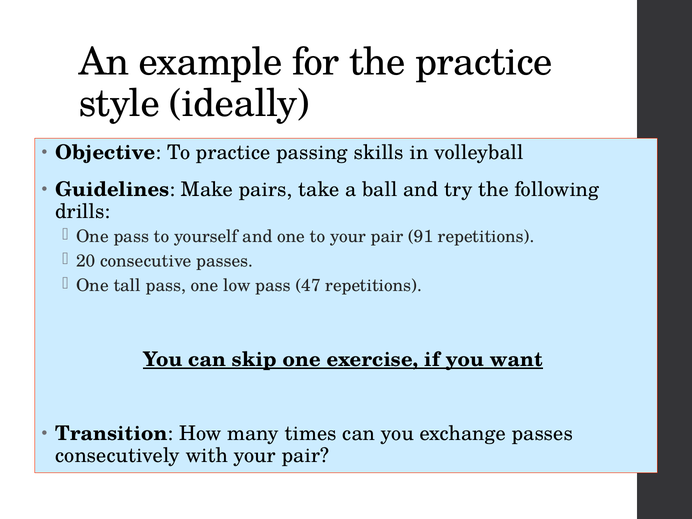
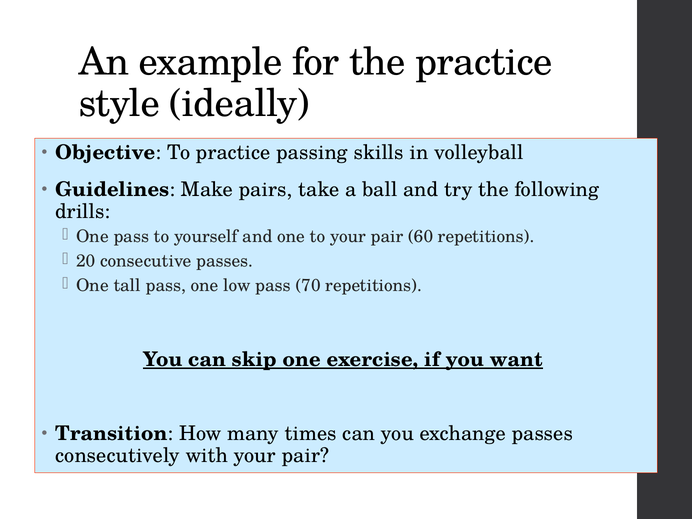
91: 91 -> 60
47: 47 -> 70
